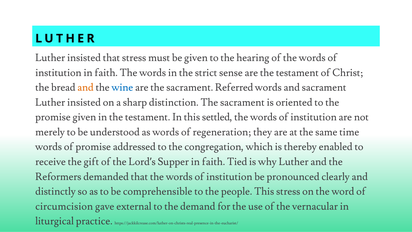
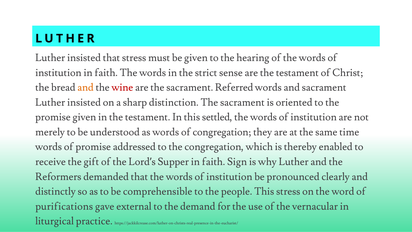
wine colour: blue -> red
of regeneration: regeneration -> congregation
Tied: Tied -> Sign
circumcision: circumcision -> purifications
